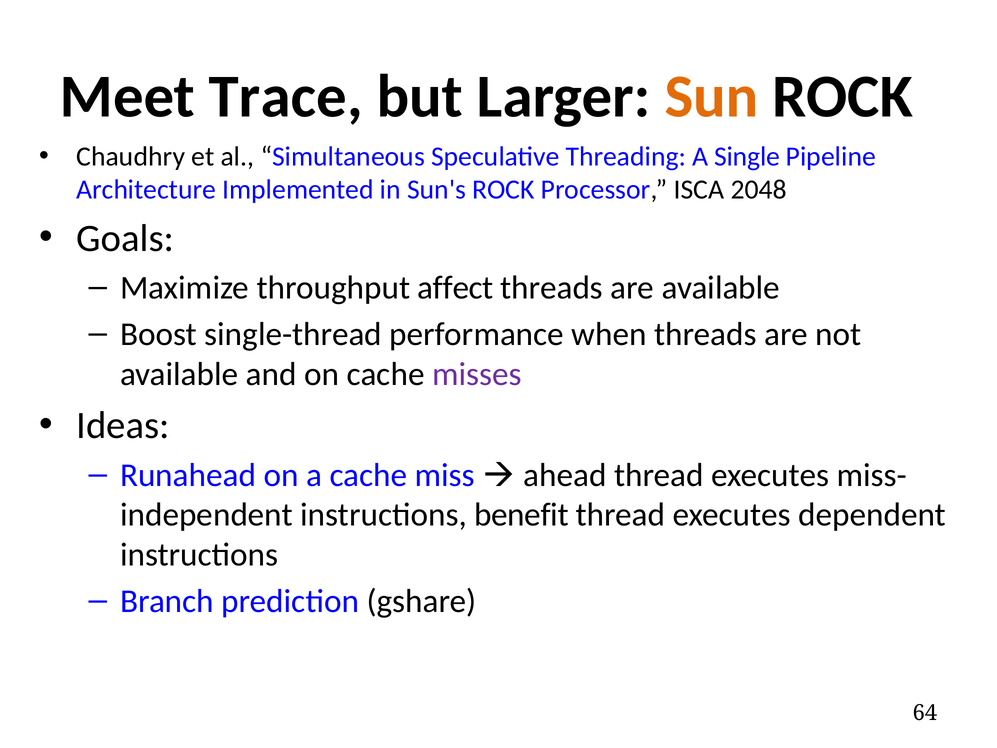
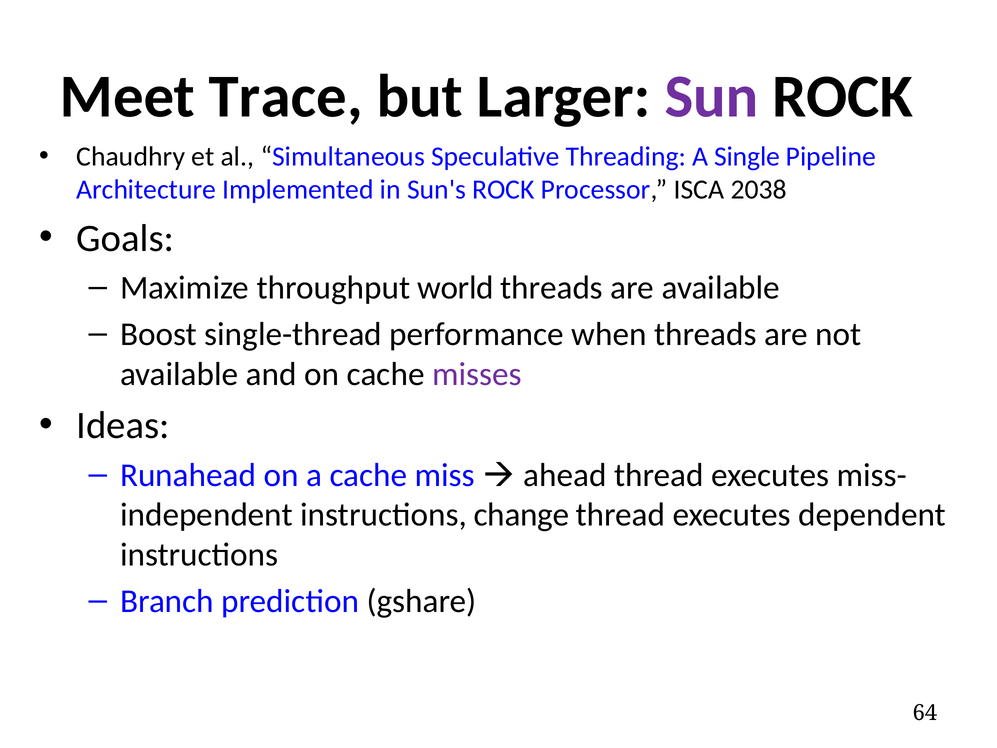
Sun colour: orange -> purple
2048: 2048 -> 2038
affect: affect -> world
benefit: benefit -> change
